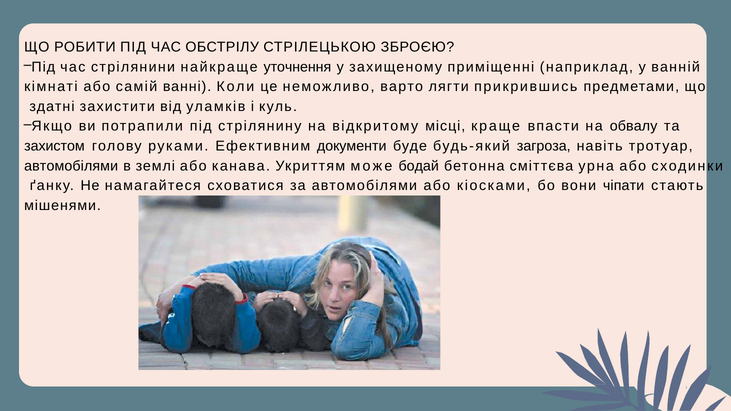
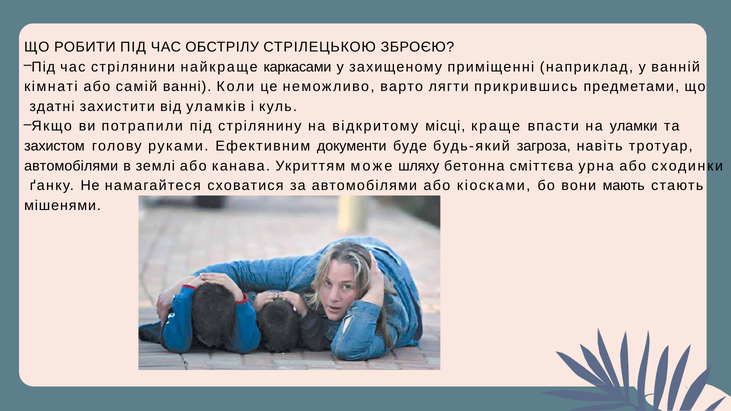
уточнення: уточнення -> каркасами
обвалу: обвалу -> уламки
бодай: бодай -> шляху
чіпати: чіпати -> мають
